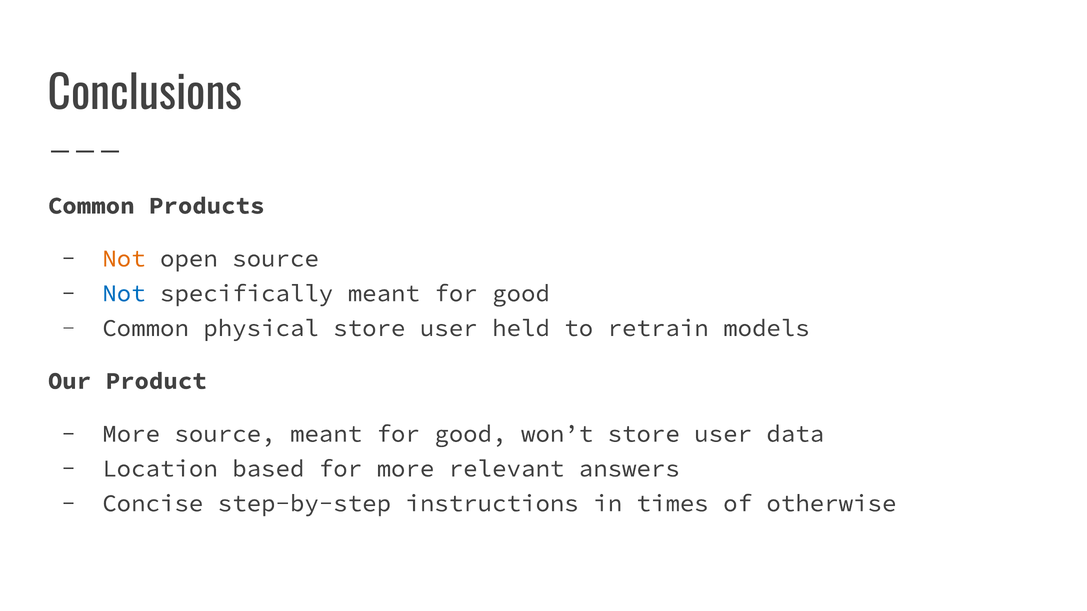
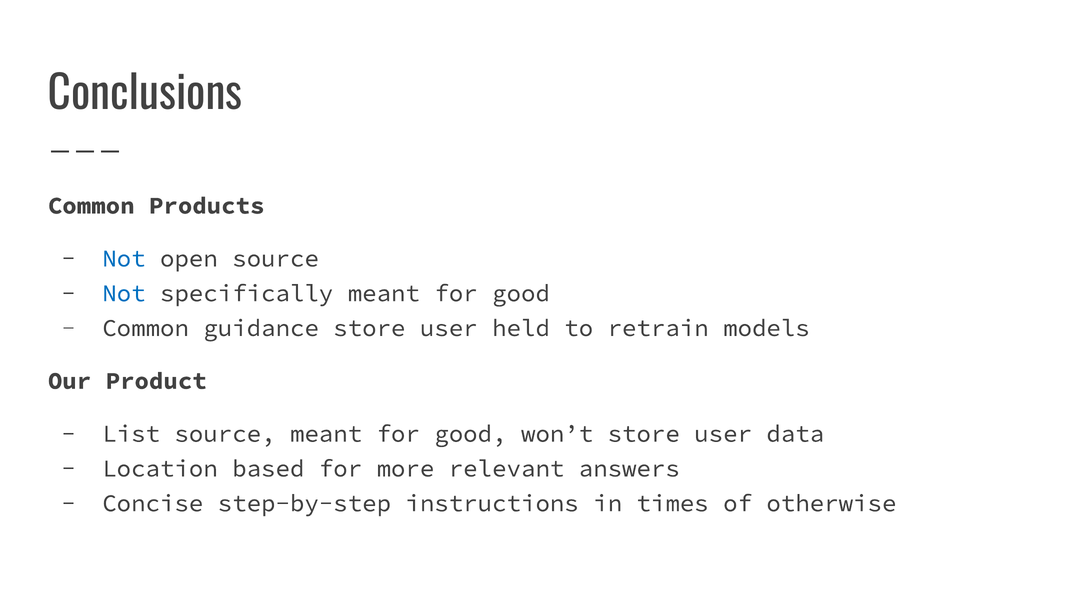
Not at (124, 259) colour: orange -> blue
physical: physical -> guidance
More at (131, 434): More -> List
